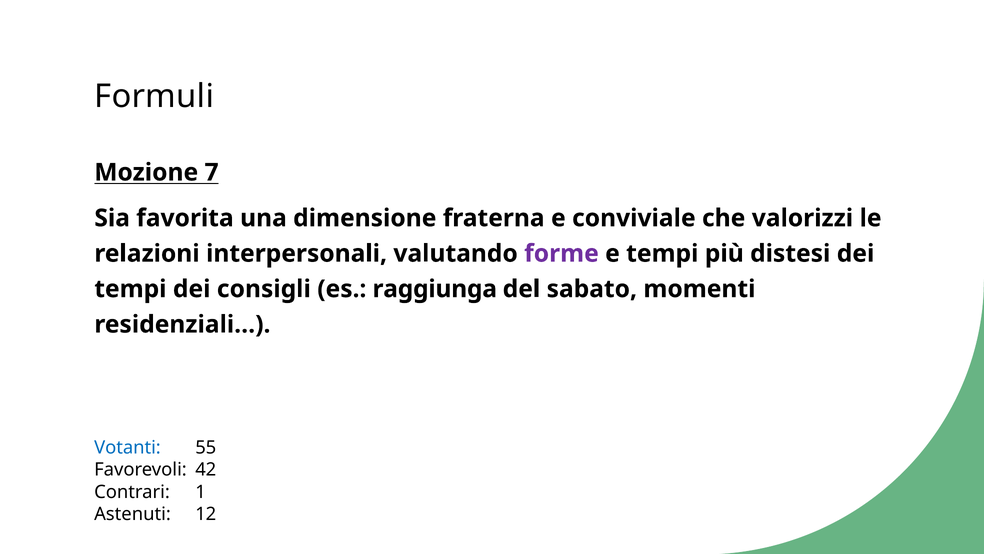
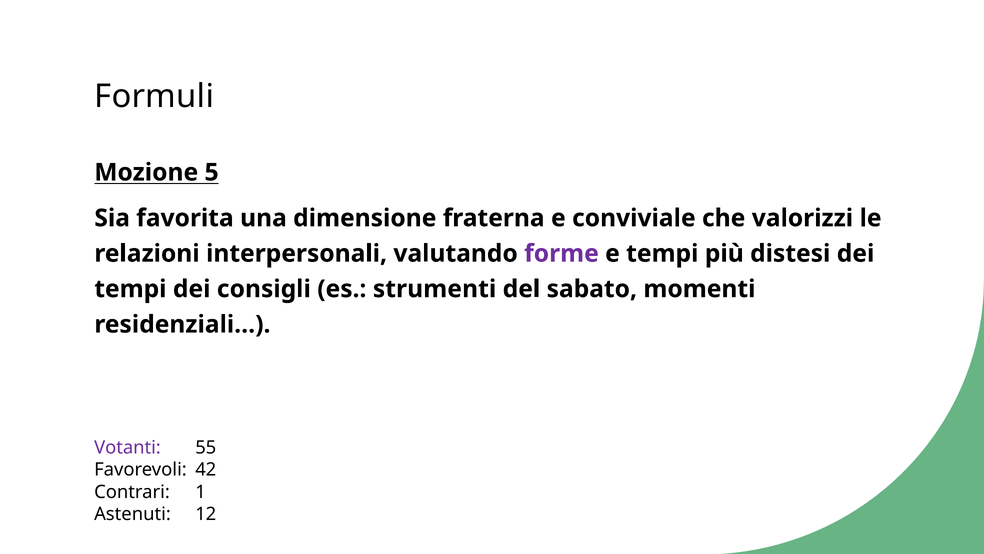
7: 7 -> 5
raggiunga: raggiunga -> strumenti
Votanti colour: blue -> purple
